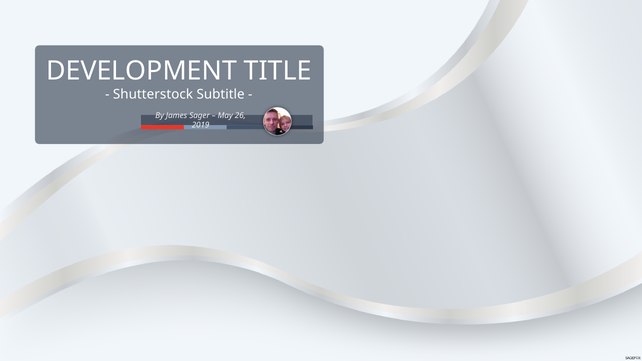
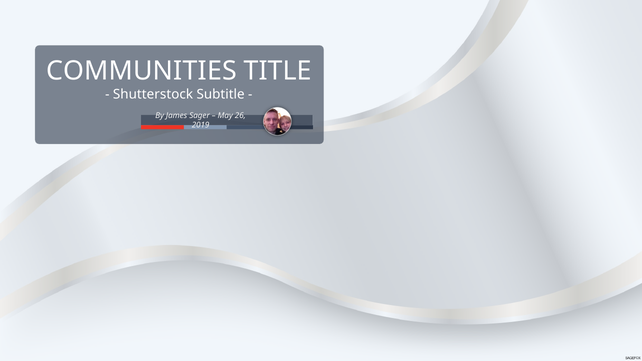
DEVELOPMENT: DEVELOPMENT -> COMMUNITIES
